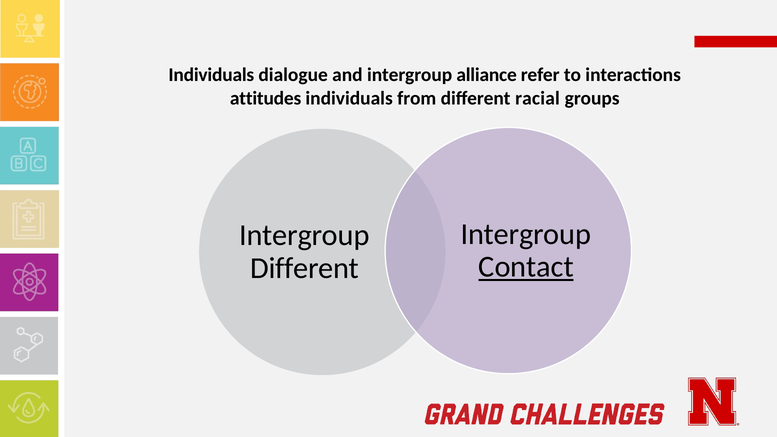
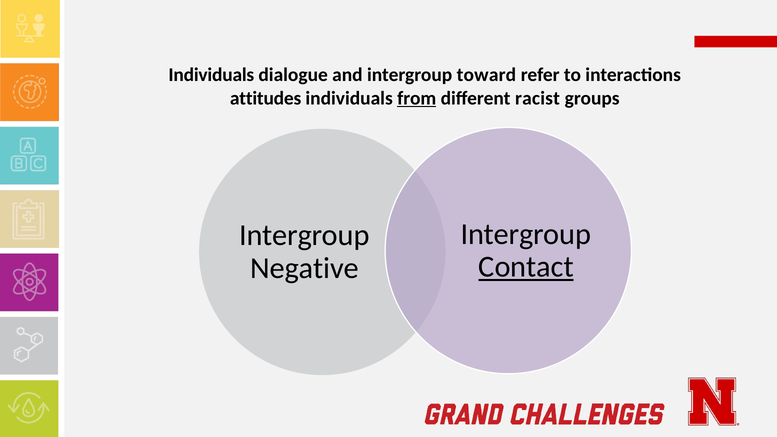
alliance: alliance -> toward
from underline: none -> present
racial: racial -> racist
Different at (305, 268): Different -> Negative
